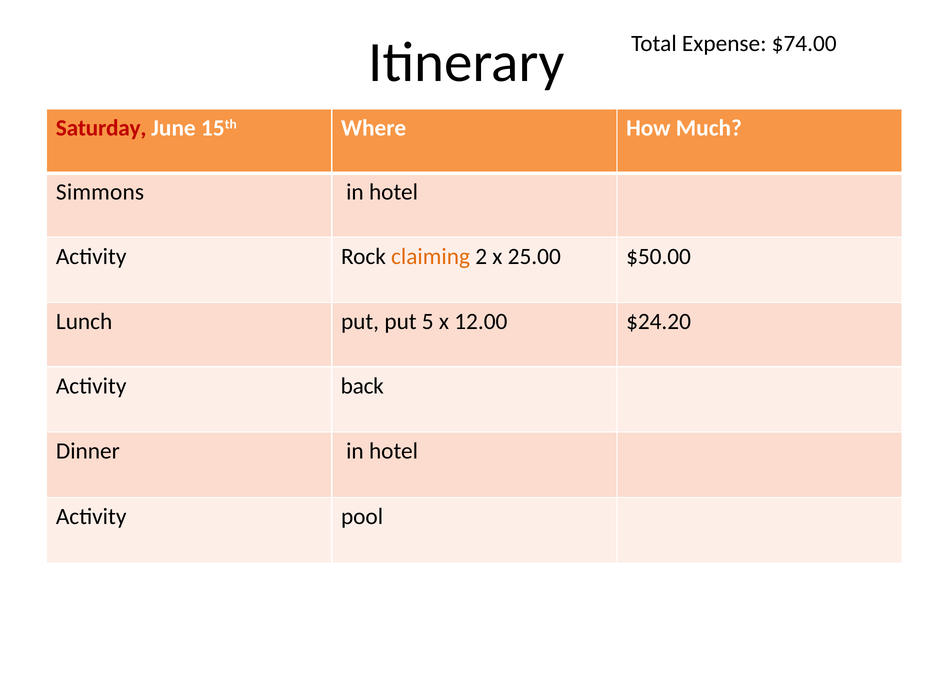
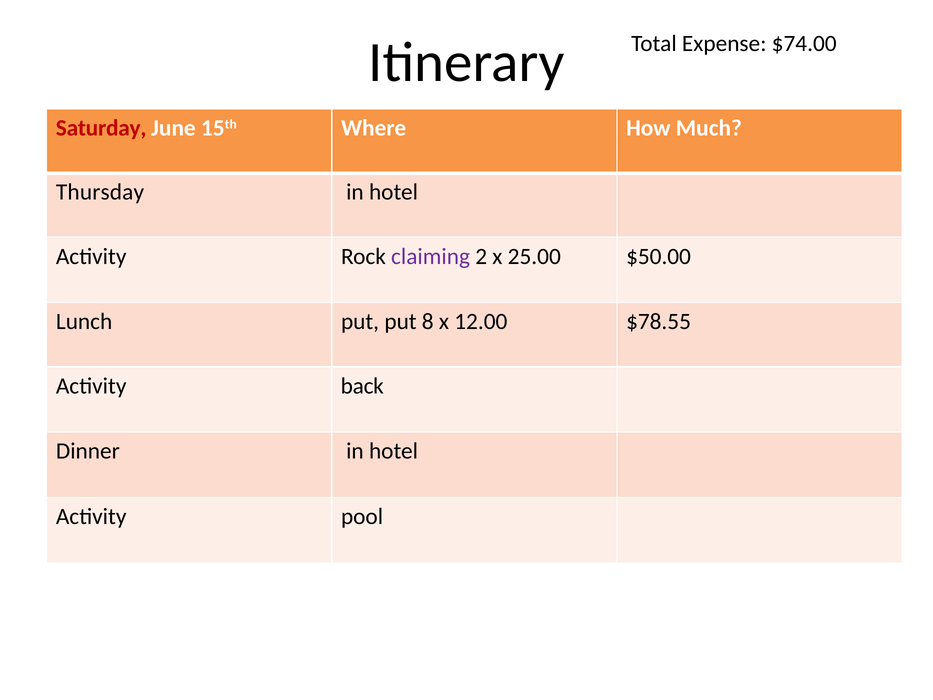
Simmons: Simmons -> Thursday
claiming colour: orange -> purple
5: 5 -> 8
$24.20: $24.20 -> $78.55
